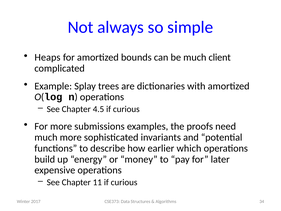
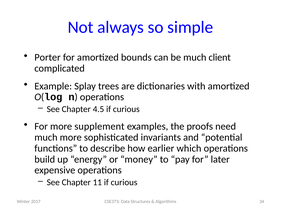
Heaps: Heaps -> Porter
submissions: submissions -> supplement
